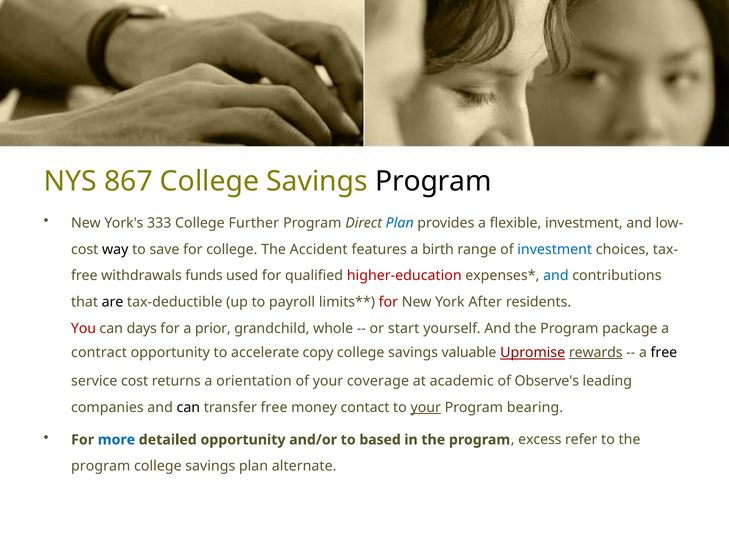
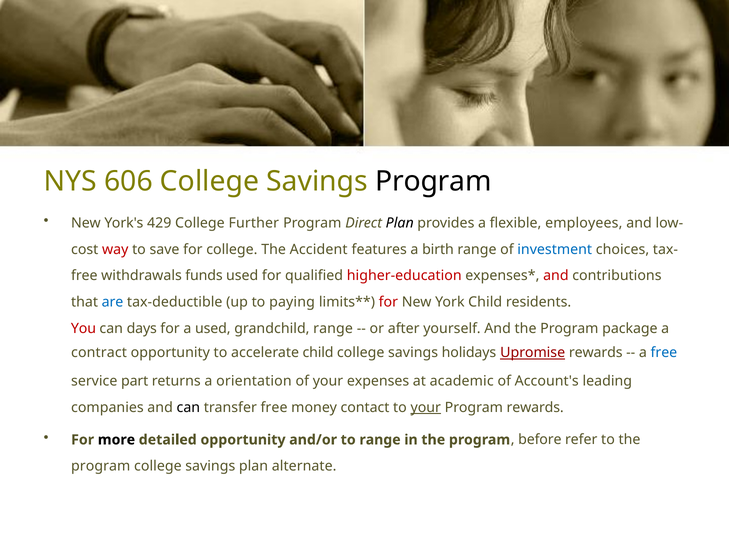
867: 867 -> 606
333: 333 -> 429
Plan at (400, 223) colour: blue -> black
flexible investment: investment -> employees
way colour: black -> red
and at (556, 276) colour: blue -> red
are colour: black -> blue
payroll: payroll -> paying
York After: After -> Child
a prior: prior -> used
grandchild whole: whole -> range
start: start -> after
accelerate copy: copy -> child
valuable: valuable -> holidays
rewards at (596, 352) underline: present -> none
free at (664, 352) colour: black -> blue
service cost: cost -> part
coverage: coverage -> expenses
Observe's: Observe's -> Account's
Program bearing: bearing -> rewards
more colour: blue -> black
to based: based -> range
excess: excess -> before
